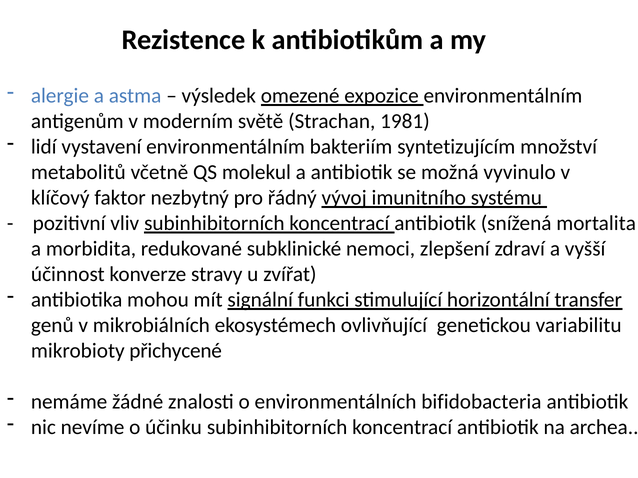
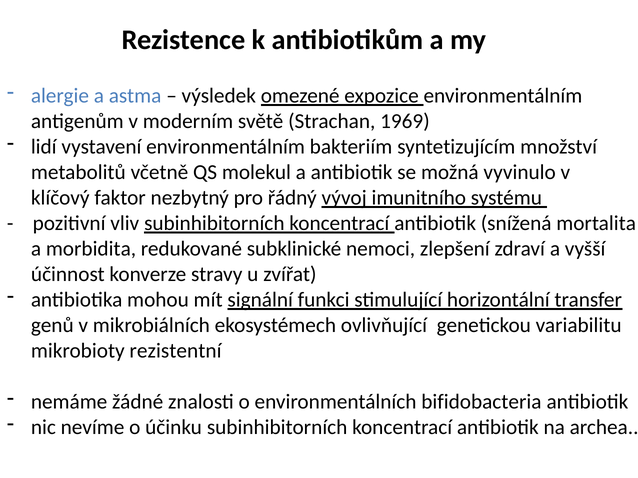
1981: 1981 -> 1969
přichycené: přichycené -> rezistentní
